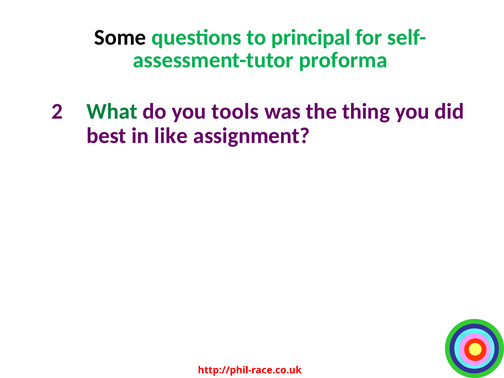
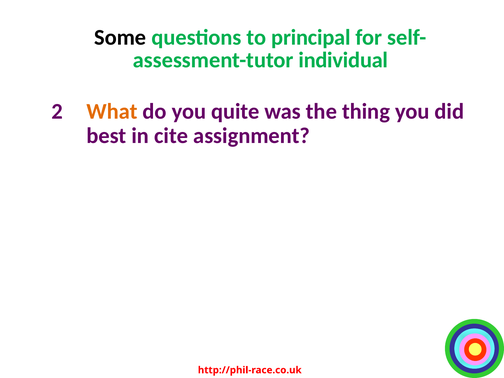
proforma: proforma -> individual
What colour: green -> orange
tools: tools -> quite
like: like -> cite
